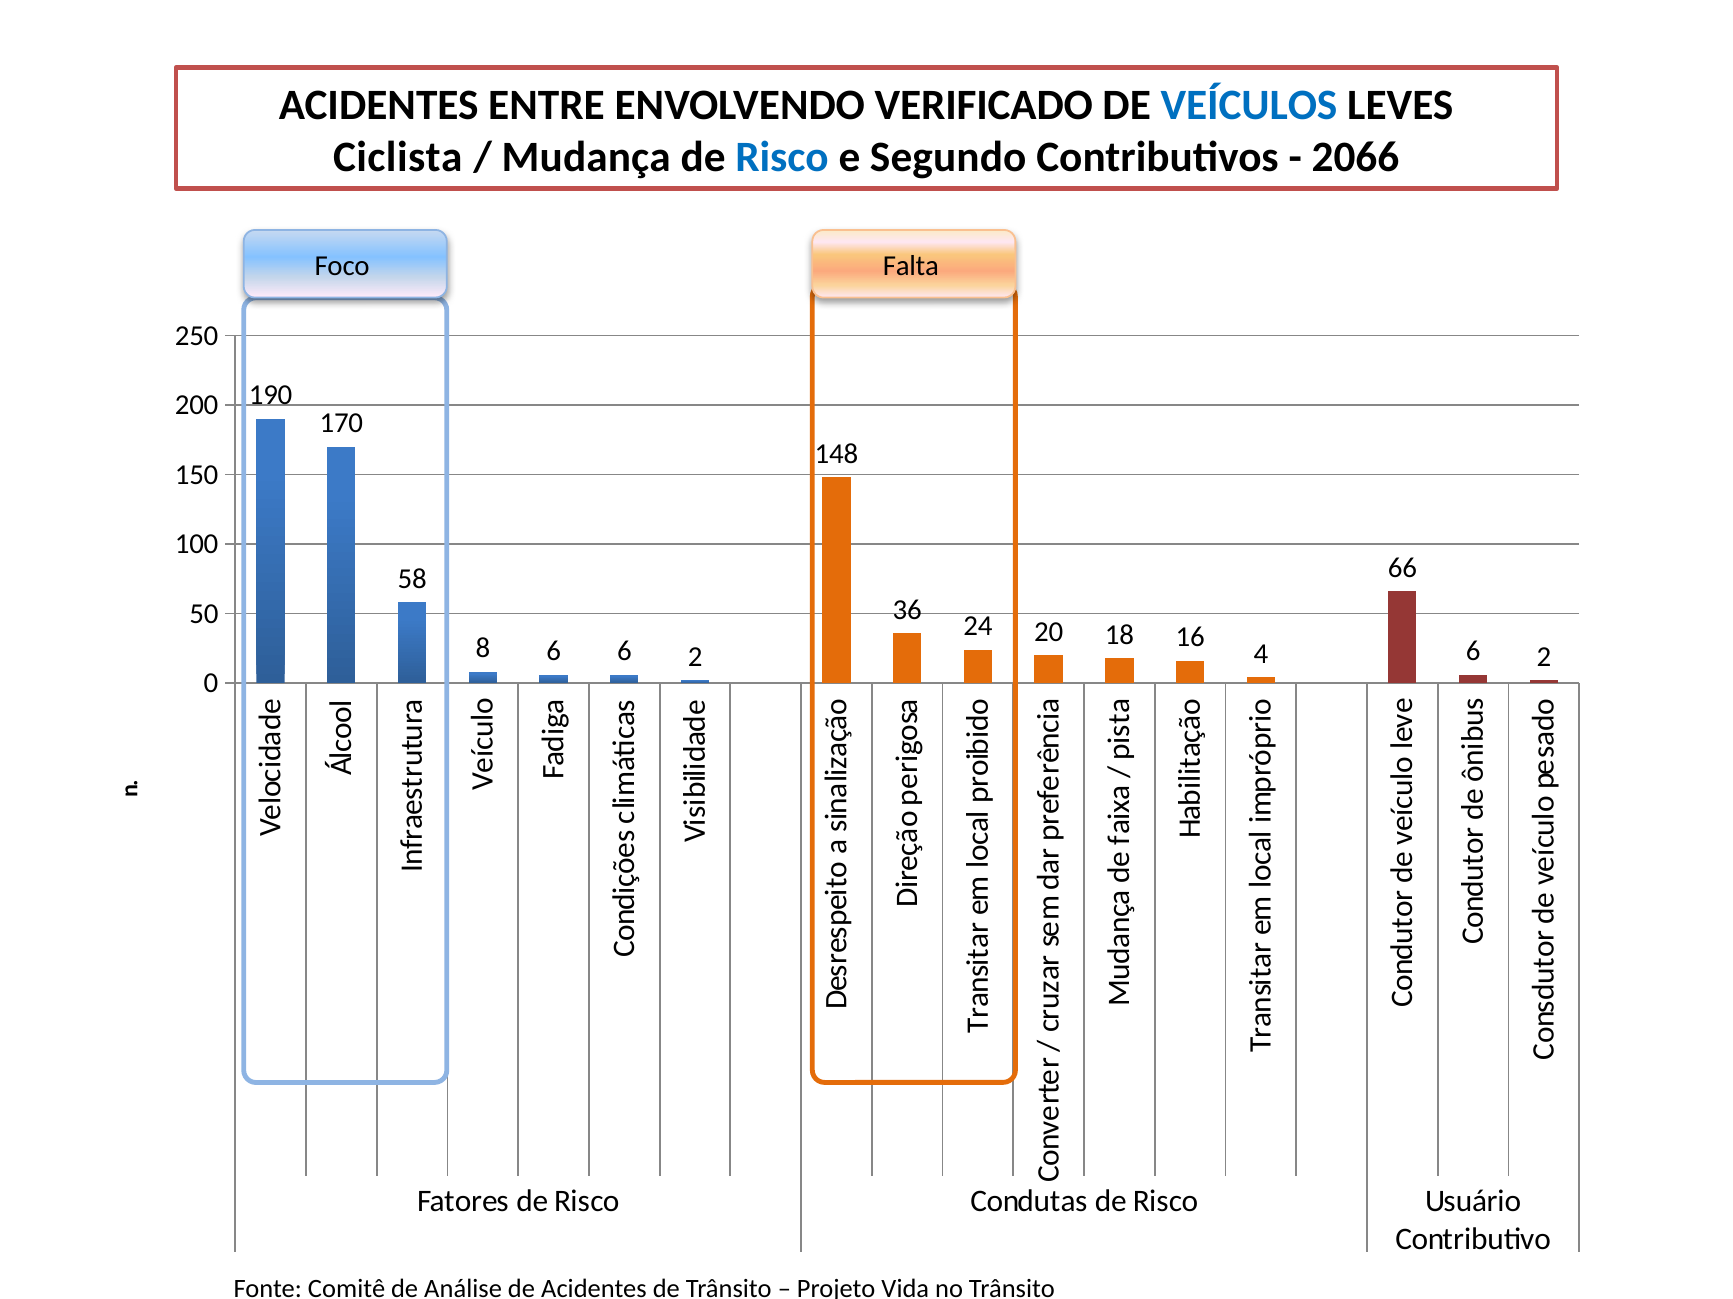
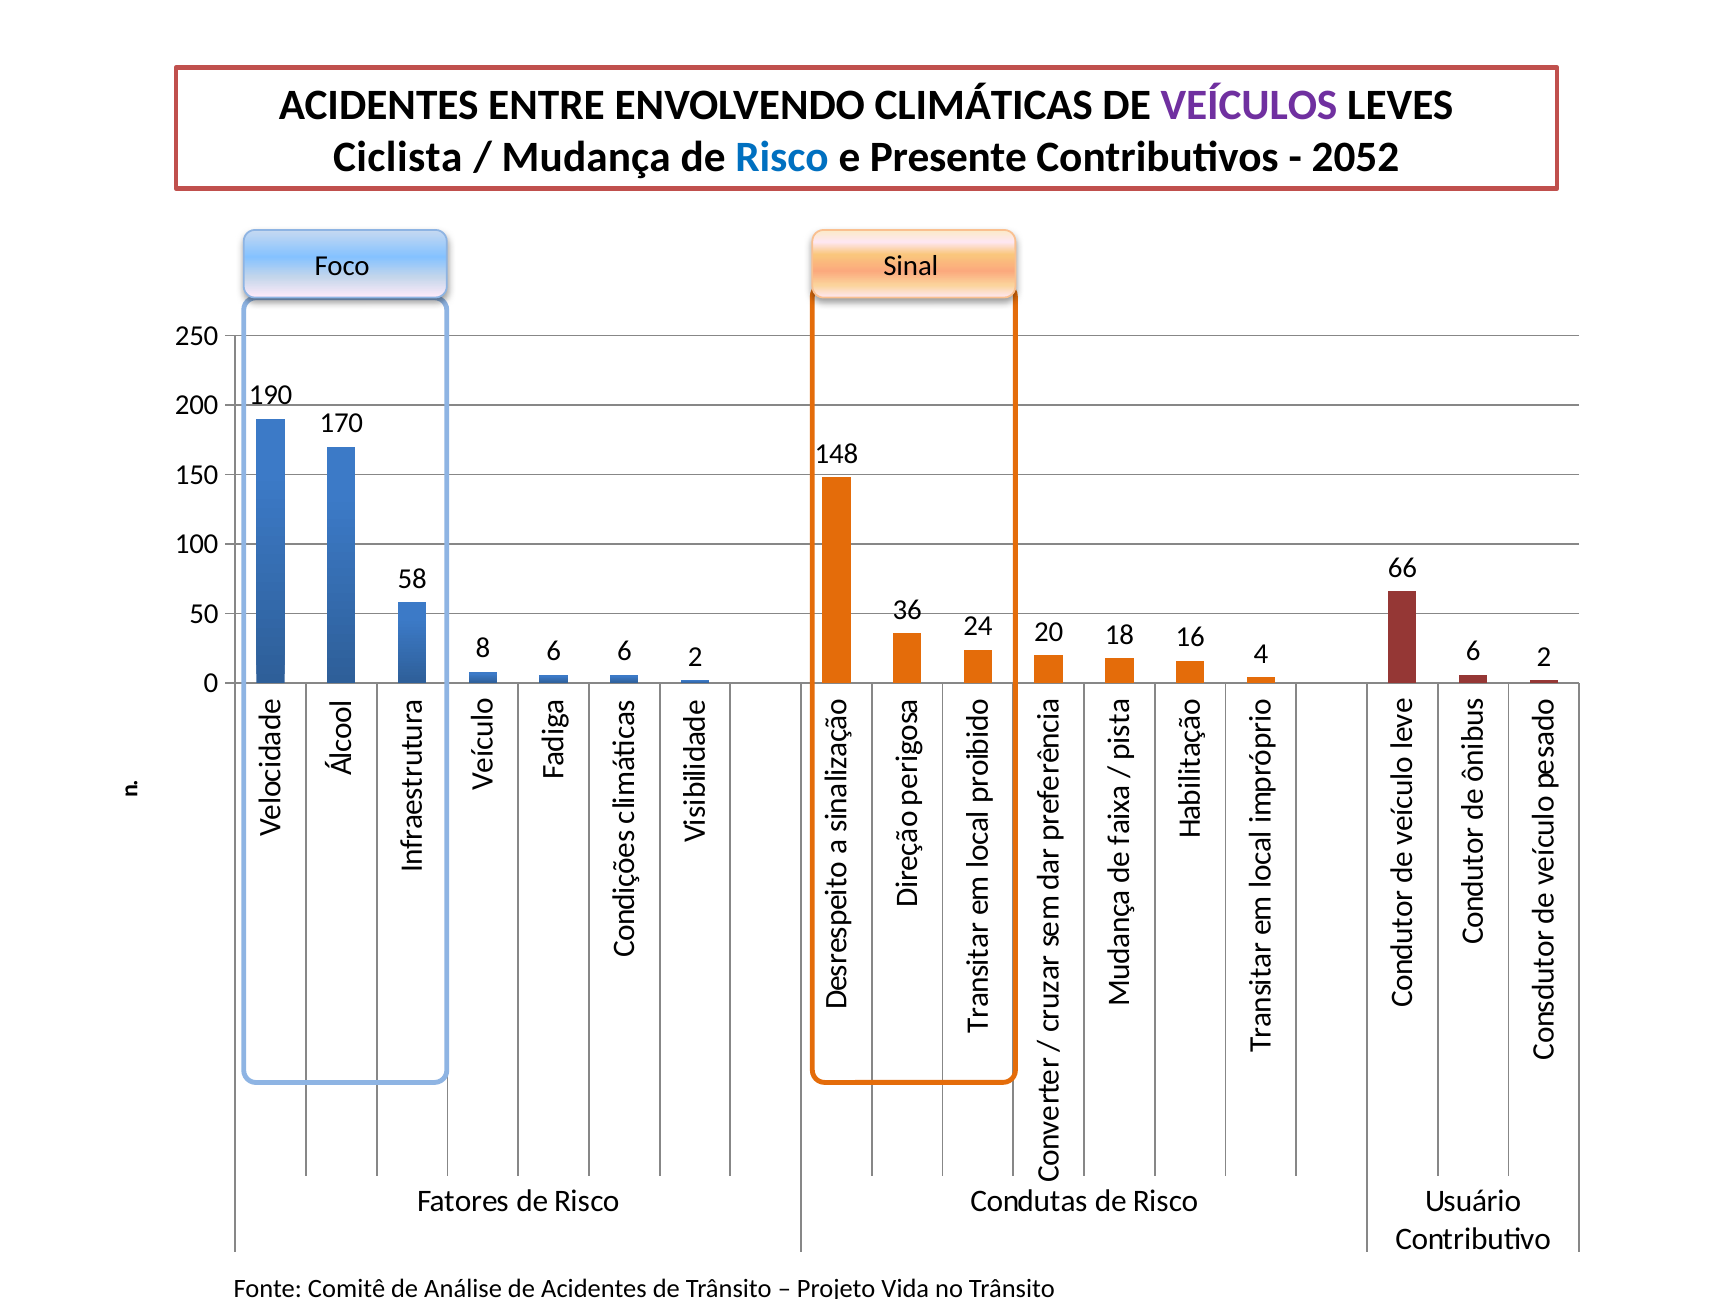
VERIFICADO: VERIFICADO -> CLIMÁTICAS
VEÍCULOS colour: blue -> purple
Segundo: Segundo -> Presente
2066: 2066 -> 2052
Falta: Falta -> Sinal
